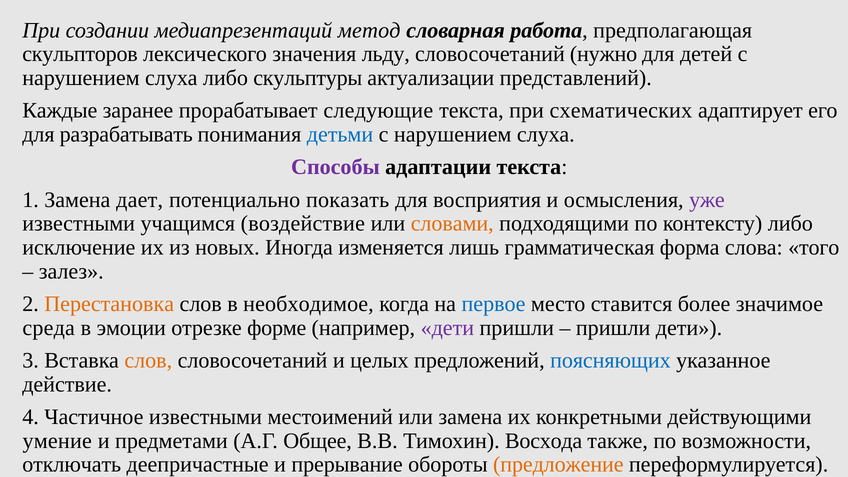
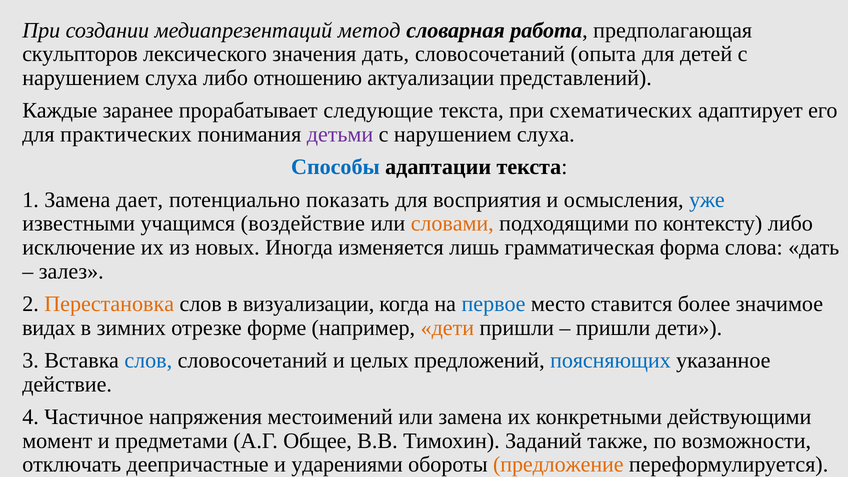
значения льду: льду -> дать
нужно: нужно -> опыта
скульптуры: скульптуры -> отношению
разрабатывать: разрабатывать -> практических
детьми colour: blue -> purple
Способы colour: purple -> blue
уже colour: purple -> blue
слова того: того -> дать
необходимое: необходимое -> визуализации
среда: среда -> видах
эмоции: эмоции -> зимних
дети at (447, 328) colour: purple -> orange
слов at (148, 360) colour: orange -> blue
Частичное известными: известными -> напряжения
умение: умение -> момент
Восхода: Восхода -> Заданий
прерывание: прерывание -> ударениями
